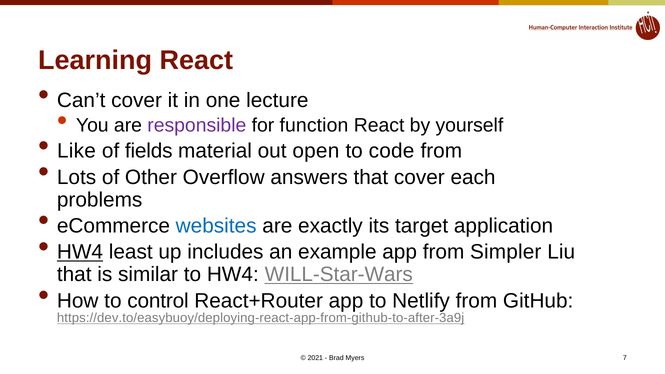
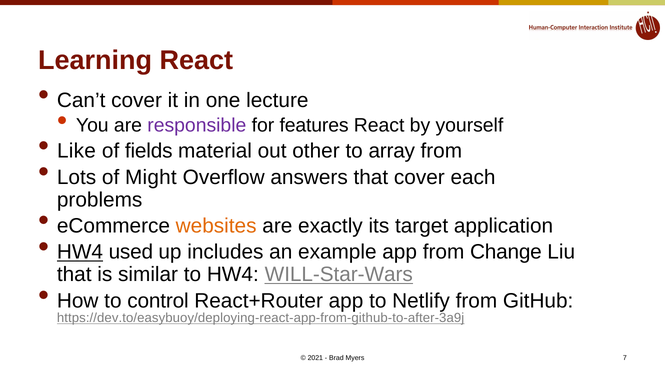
function: function -> features
open: open -> other
code: code -> array
Other: Other -> Might
websites colour: blue -> orange
least: least -> used
Simpler: Simpler -> Change
